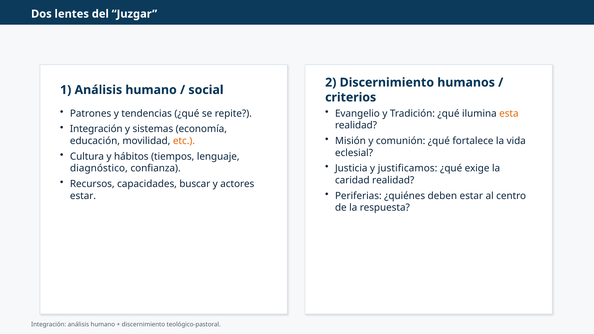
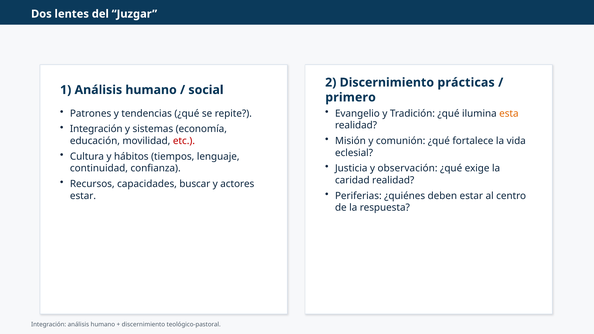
humanos: humanos -> prácticas
criterios: criterios -> primero
etc colour: orange -> red
justificamos: justificamos -> observación
diagnóstico: diagnóstico -> continuidad
